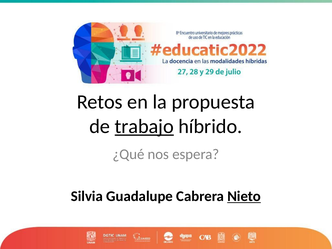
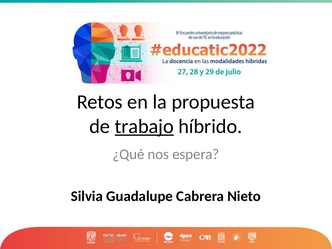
Nieto underline: present -> none
